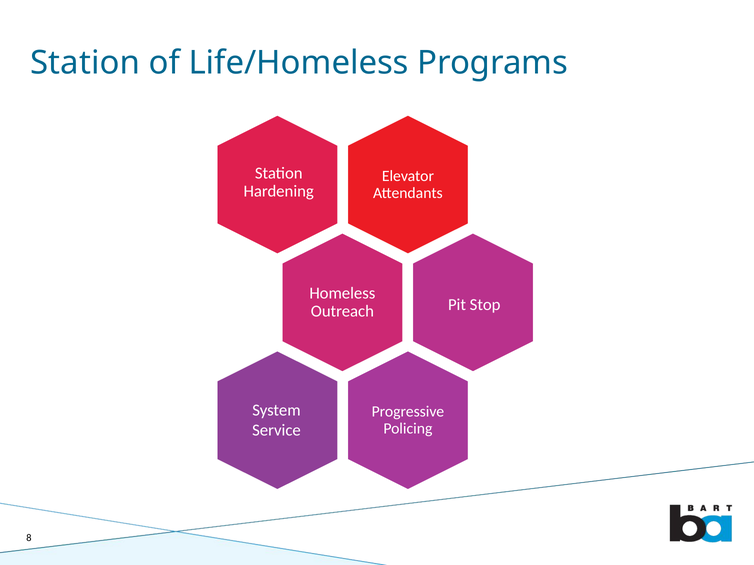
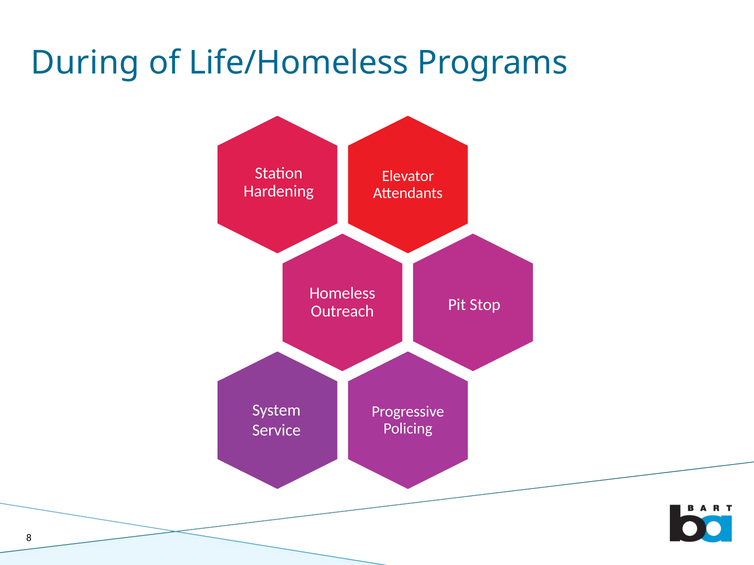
Station at (85, 63): Station -> During
